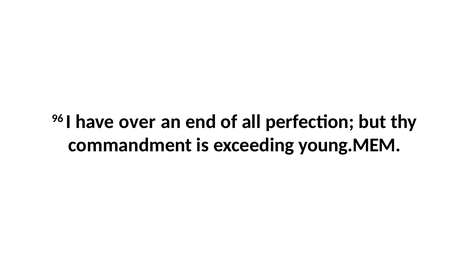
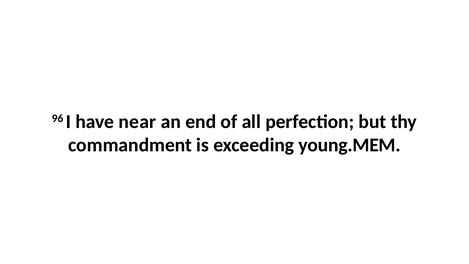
over: over -> near
